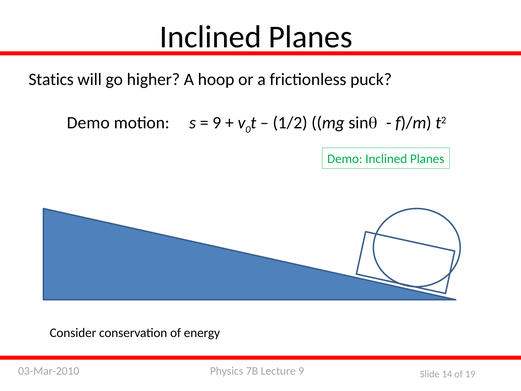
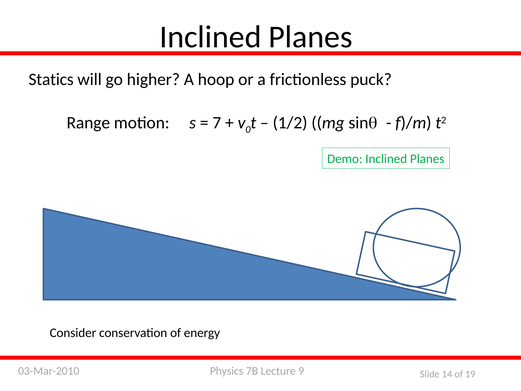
Demo at (88, 123): Demo -> Range
9 at (217, 123): 9 -> 7
